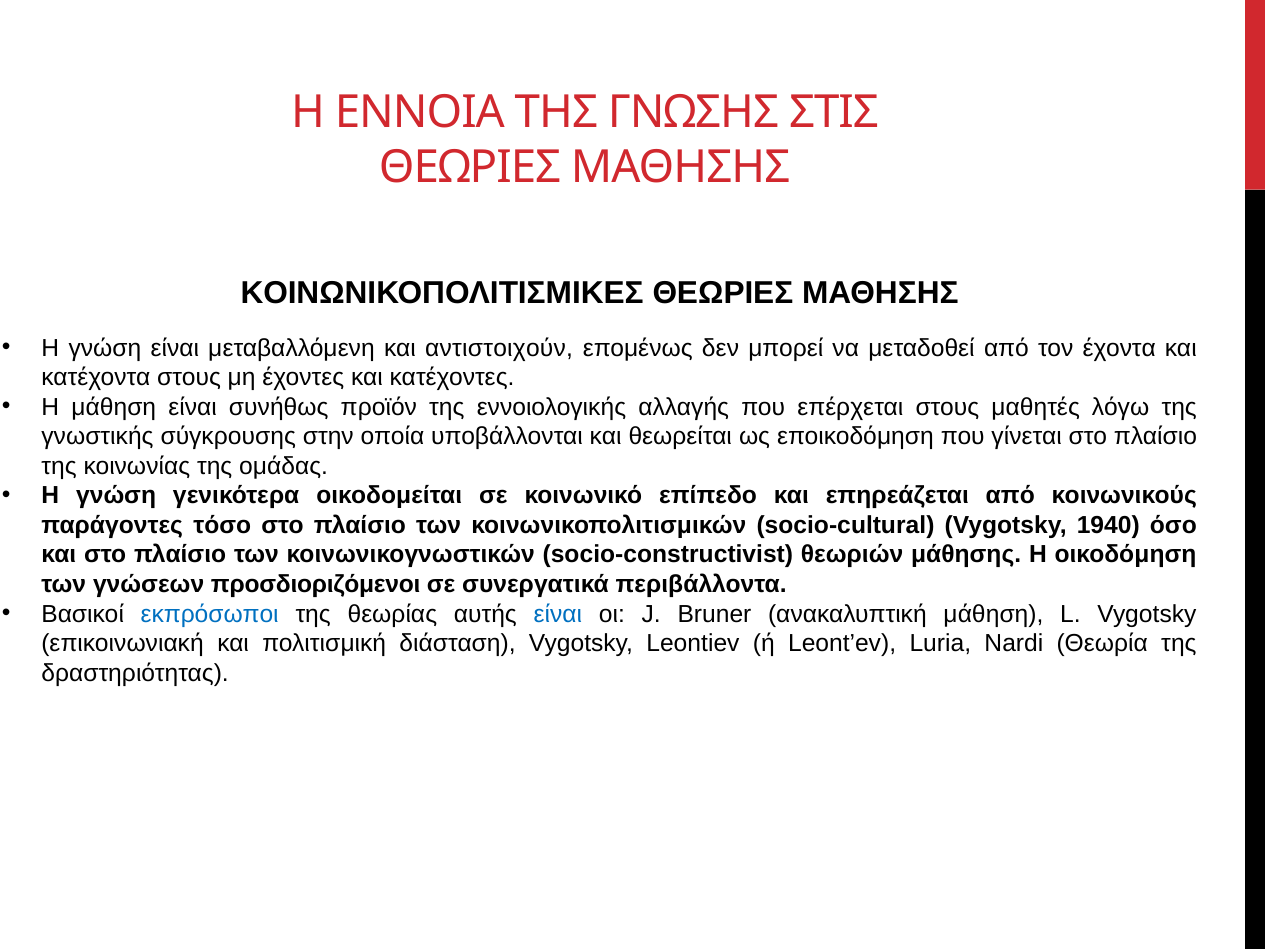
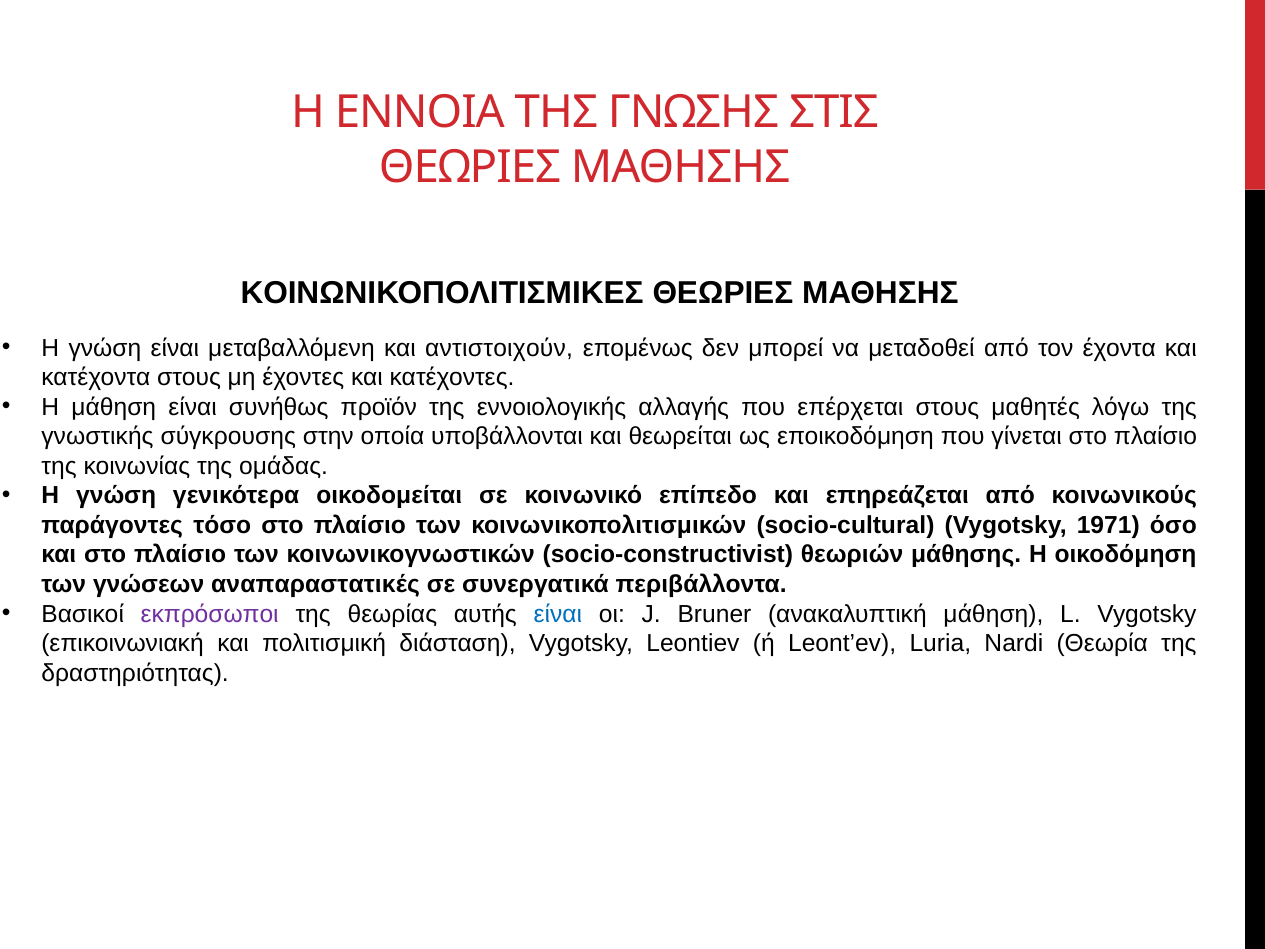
1940: 1940 -> 1971
προσδιοριζόμενοι: προσδιοριζόμενοι -> αναπαραστατικές
εκπρόσωποι colour: blue -> purple
